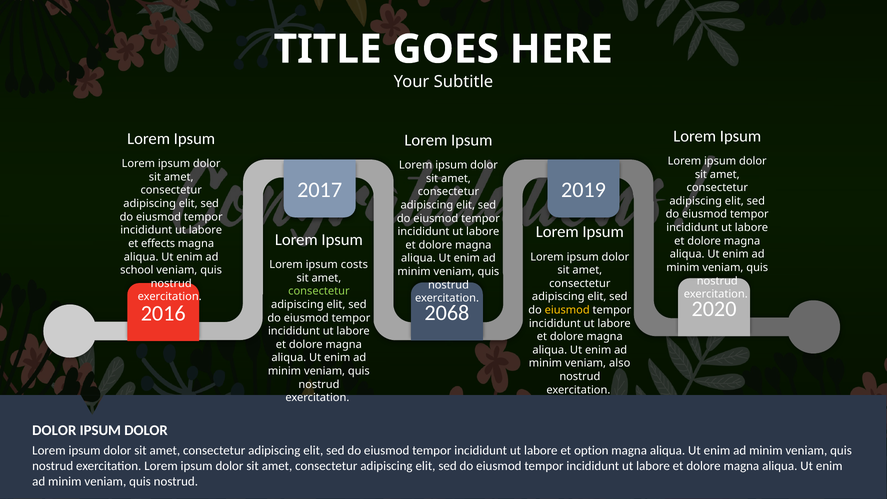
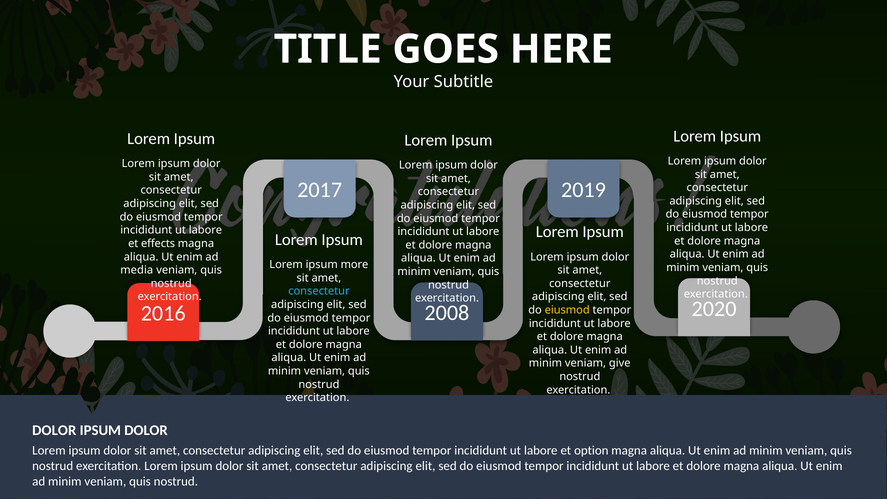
costs: costs -> more
school: school -> media
consectetur at (319, 291) colour: light green -> light blue
2068: 2068 -> 2008
also: also -> give
